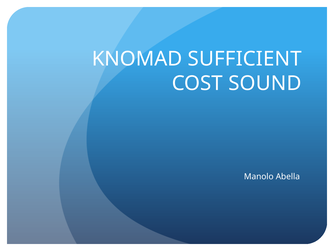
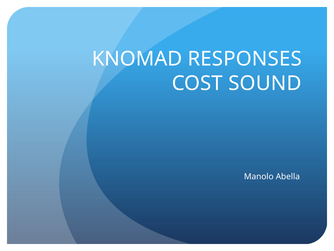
SUFFICIENT: SUFFICIENT -> RESPONSES
